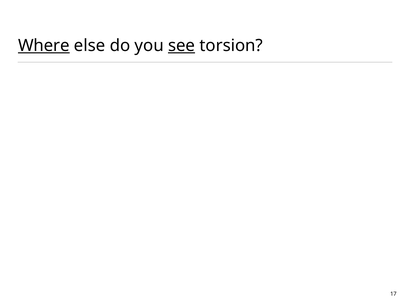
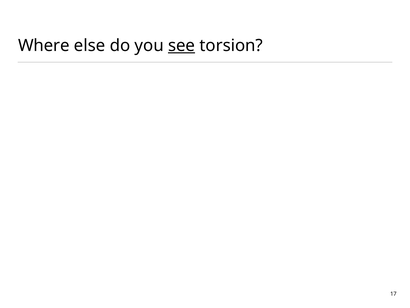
Where underline: present -> none
